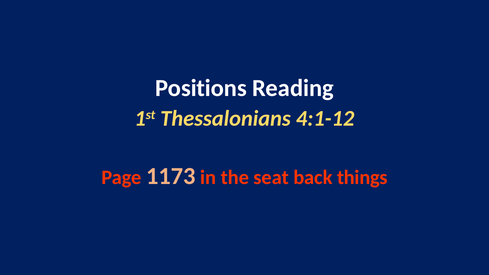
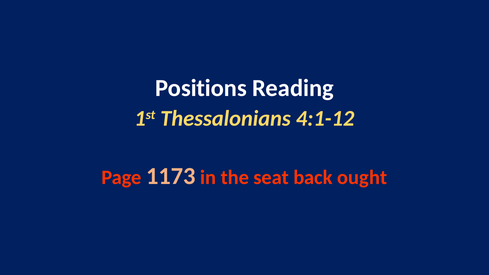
things: things -> ought
